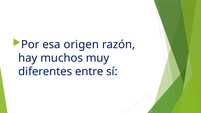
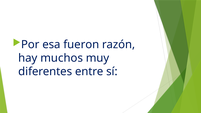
origen: origen -> fueron
